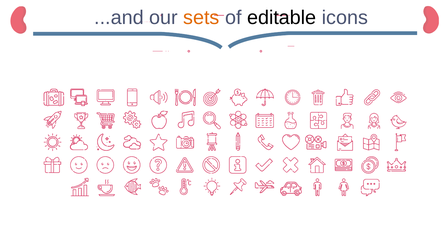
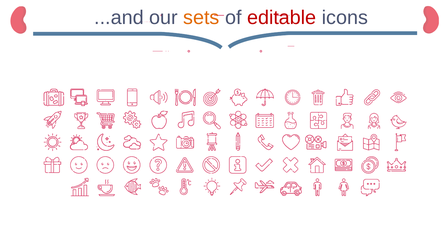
editable colour: black -> red
